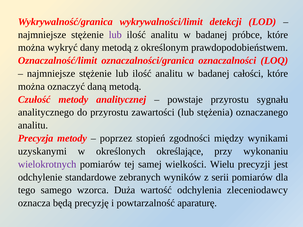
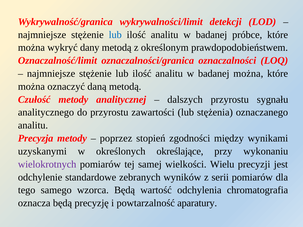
lub at (115, 35) colour: purple -> blue
badanej całości: całości -> można
powstaje: powstaje -> dalszych
wzorca Duża: Duża -> Będą
zleceniodawcy: zleceniodawcy -> chromatografia
aparaturę: aparaturę -> aparatury
